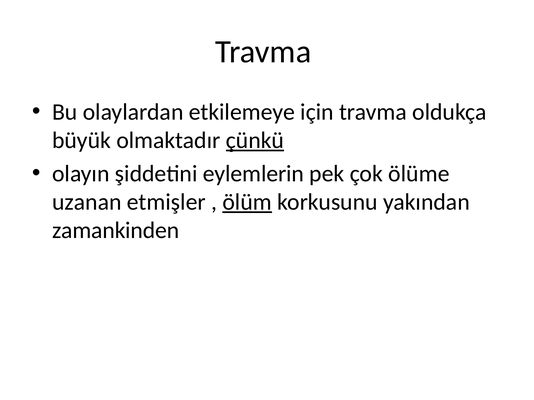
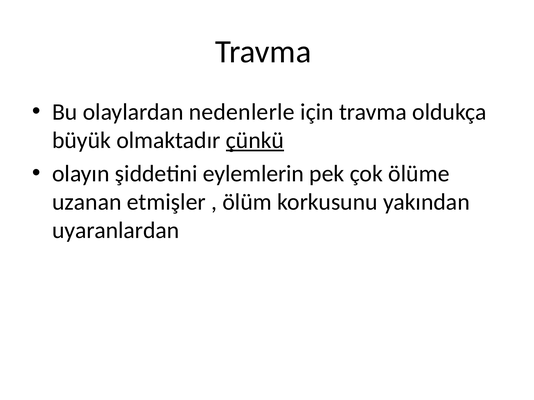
etkilemeye: etkilemeye -> nedenlerle
ölüm underline: present -> none
zamankinden: zamankinden -> uyaranlardan
